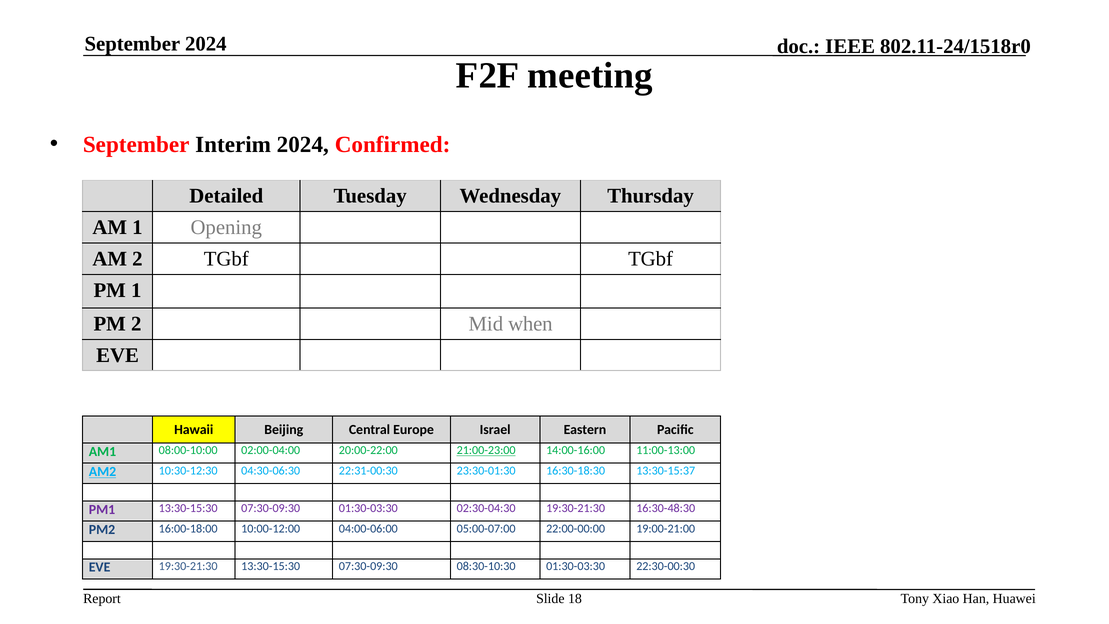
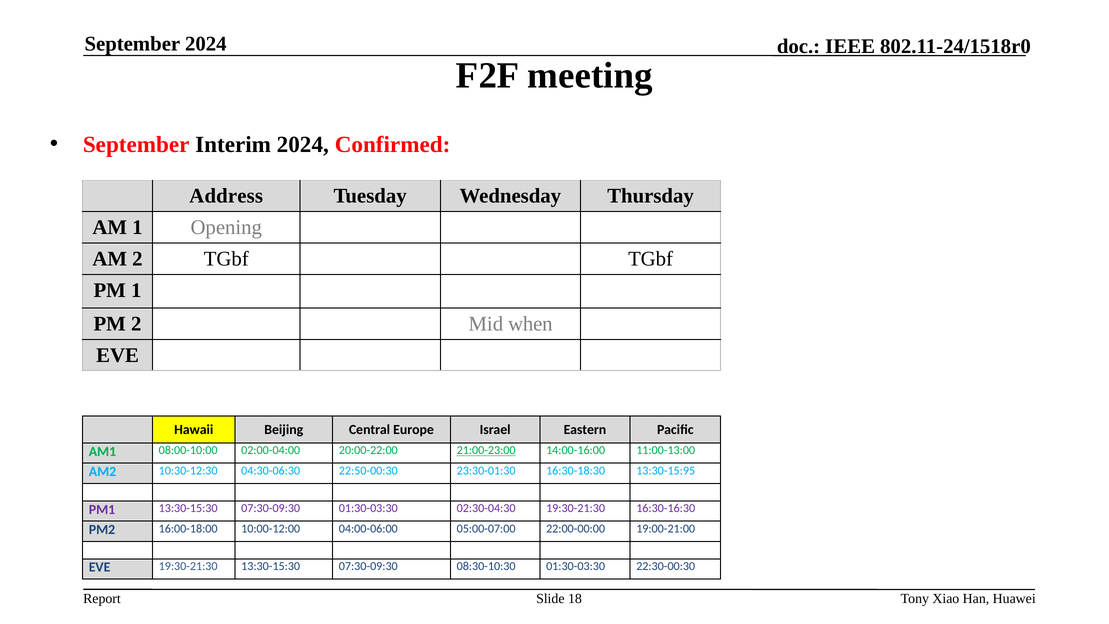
Detailed: Detailed -> Address
AM2 underline: present -> none
22:31-00:30: 22:31-00:30 -> 22:50-00:30
13:30-15:37: 13:30-15:37 -> 13:30-15:95
16:30-48:30: 16:30-48:30 -> 16:30-16:30
